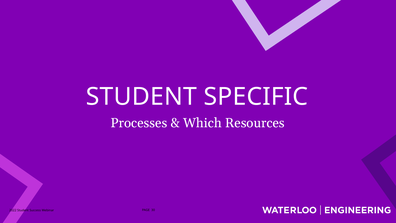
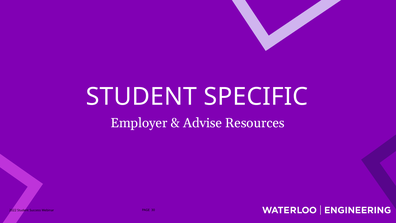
Processes: Processes -> Employer
Which: Which -> Advise
